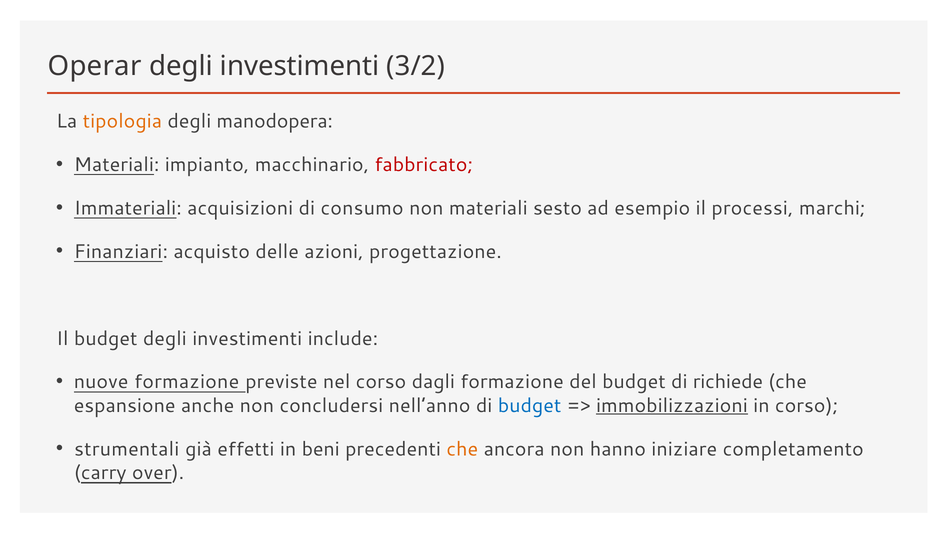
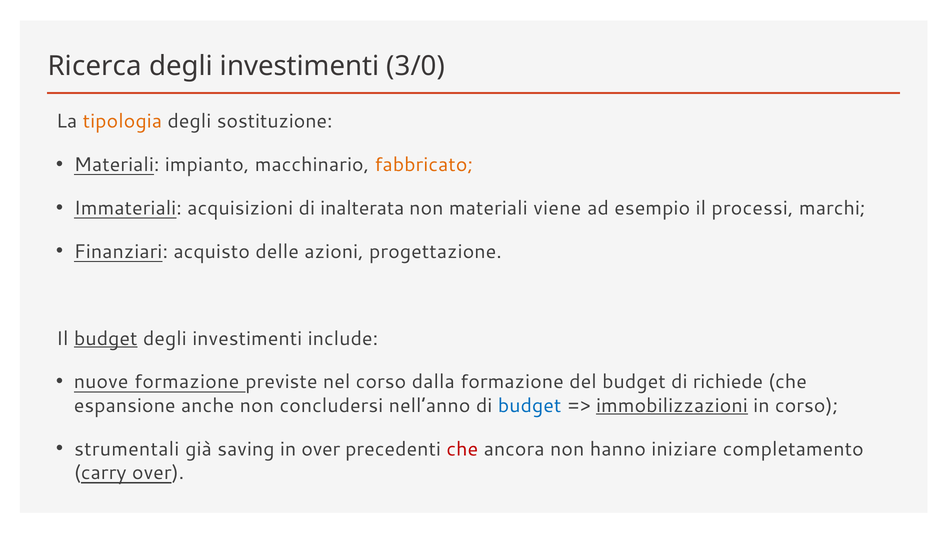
Operar: Operar -> Ricerca
3/2: 3/2 -> 3/0
manodopera: manodopera -> sostituzione
fabbricato colour: red -> orange
consumo: consumo -> inalterata
sesto: sesto -> viene
budget at (106, 338) underline: none -> present
dagli: dagli -> dalla
effetti: effetti -> saving
in beni: beni -> over
che at (462, 449) colour: orange -> red
